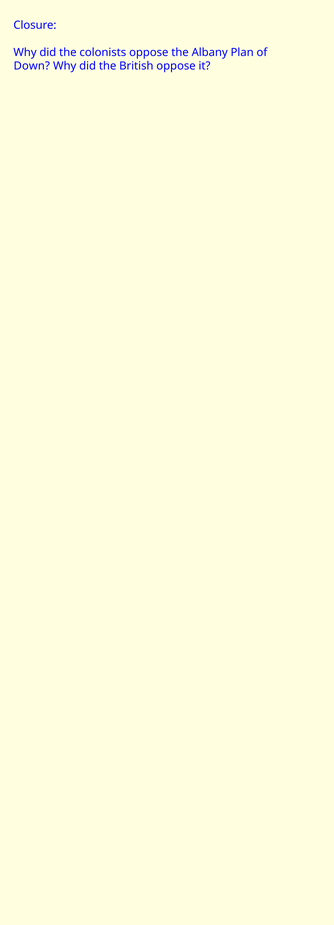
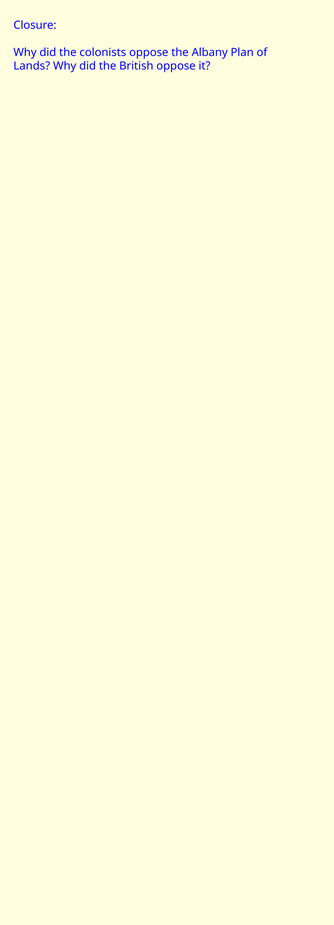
Down: Down -> Lands
